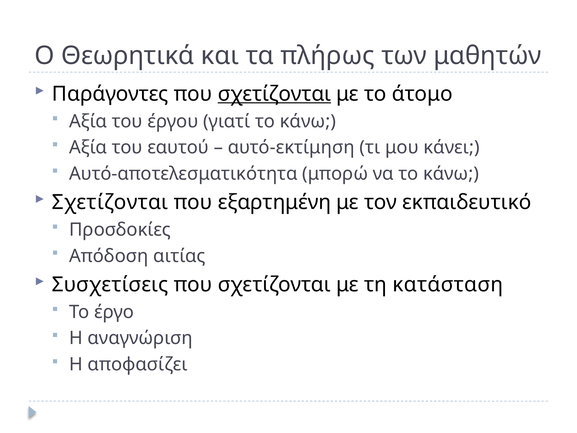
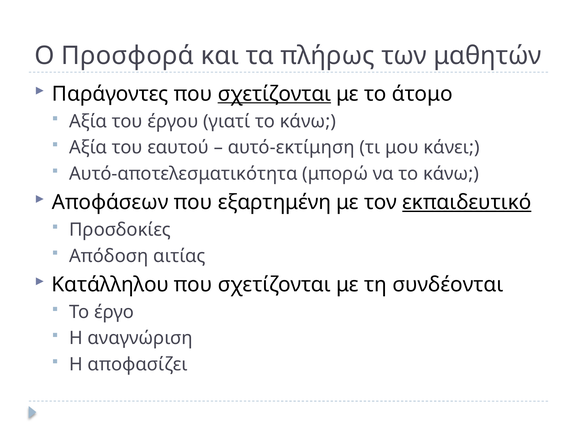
Θεωρητικά: Θεωρητικά -> Προσφορά
Σχετίζονται at (110, 202): Σχετίζονται -> Αποφάσεων
εκπαιδευτικό underline: none -> present
Συσχετίσεις: Συσχετίσεις -> Κατάλληλου
κατάσταση: κατάσταση -> συνδέονται
